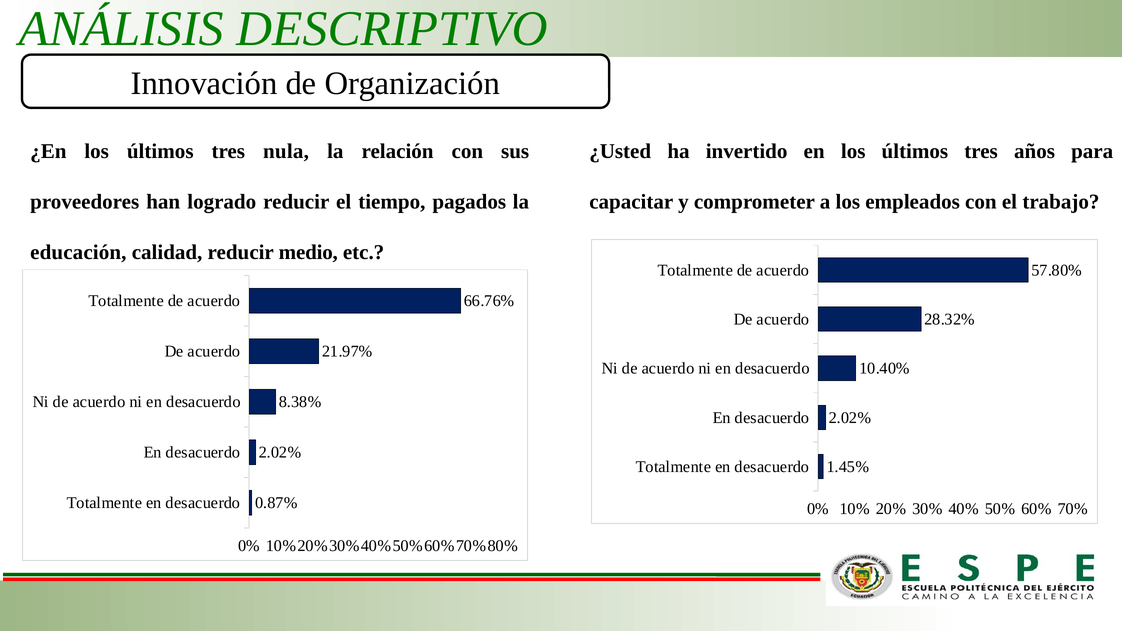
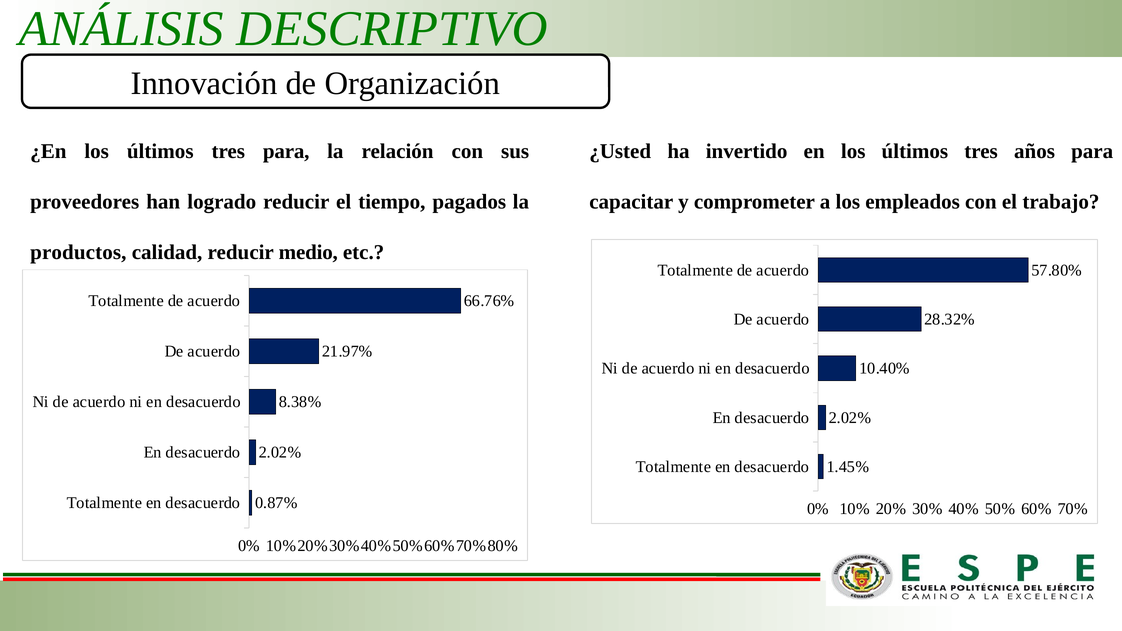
tres nula: nula -> para
educación: educación -> productos
